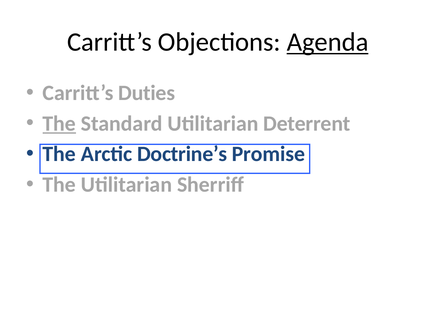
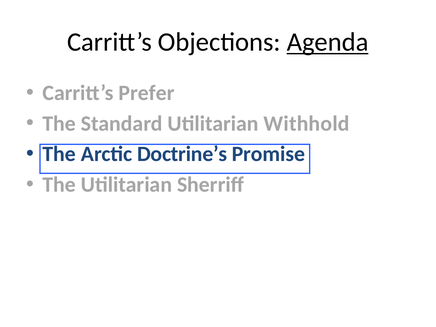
Duties: Duties -> Prefer
The at (59, 124) underline: present -> none
Deterrent: Deterrent -> Withhold
